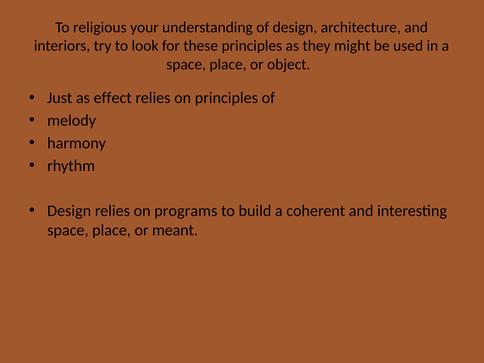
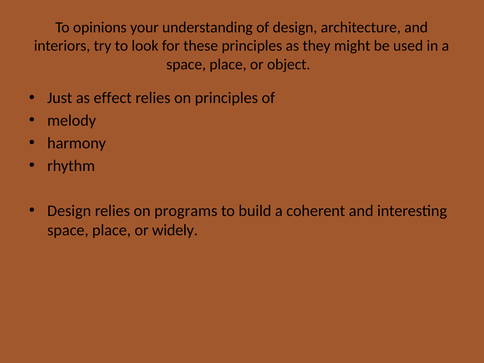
religious: religious -> opinions
meant: meant -> widely
